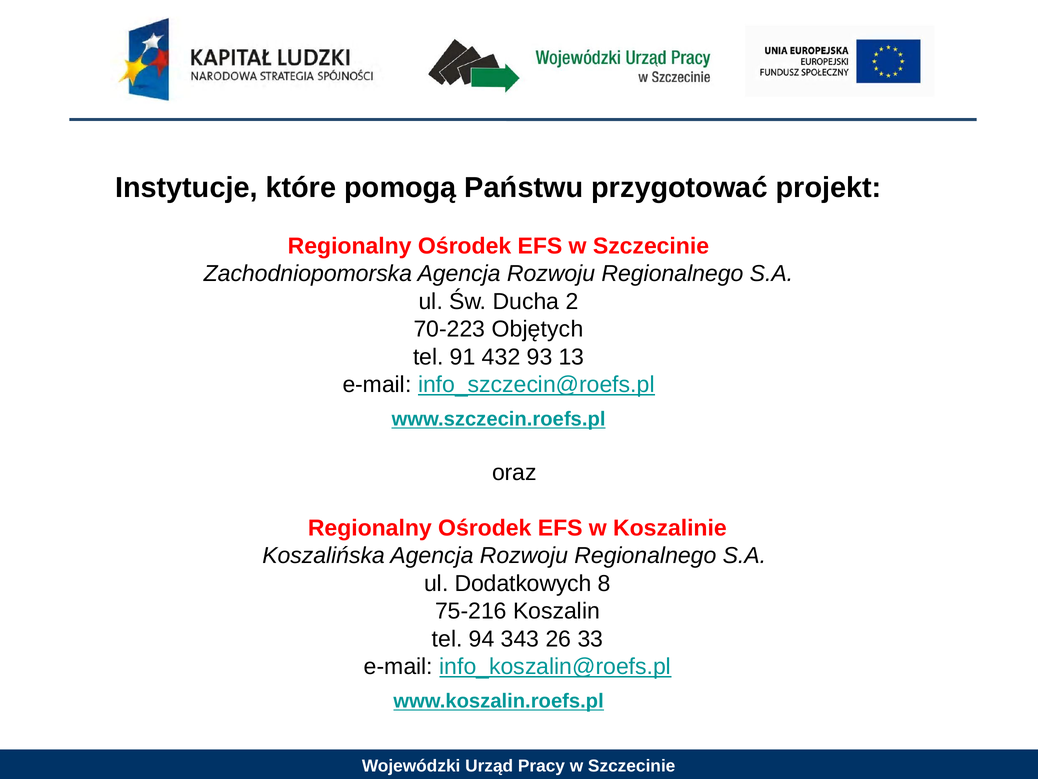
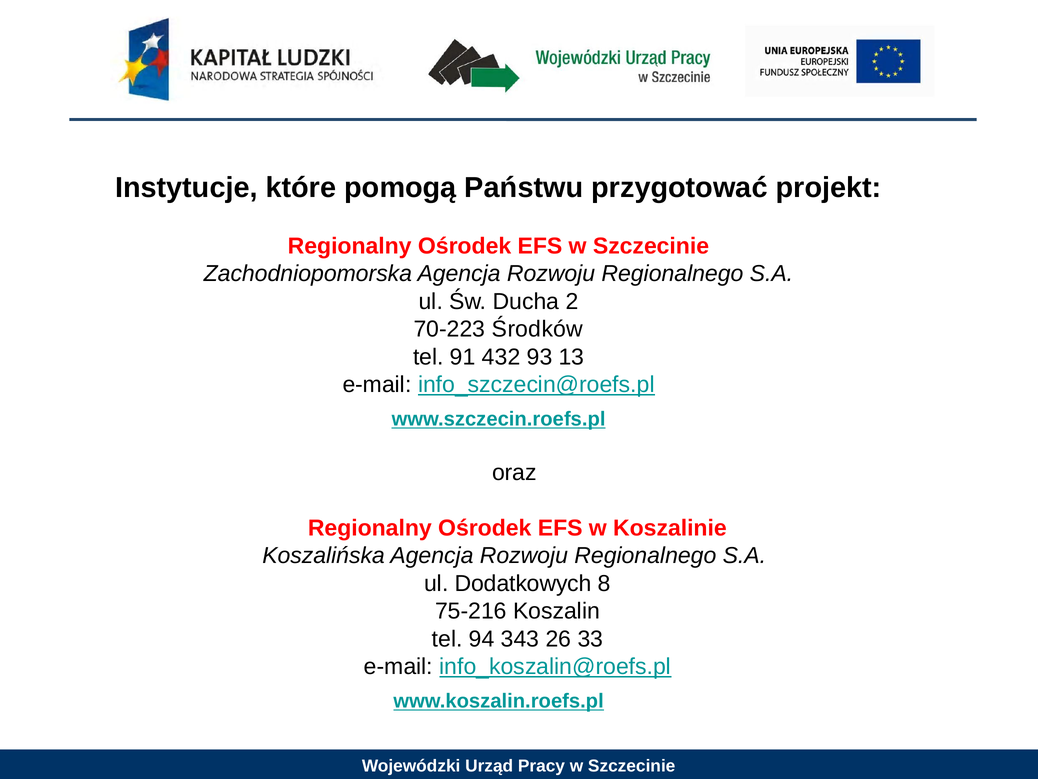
Objętych: Objętych -> Środków
